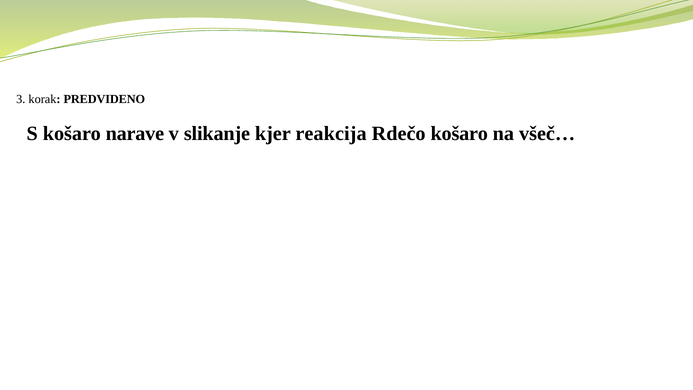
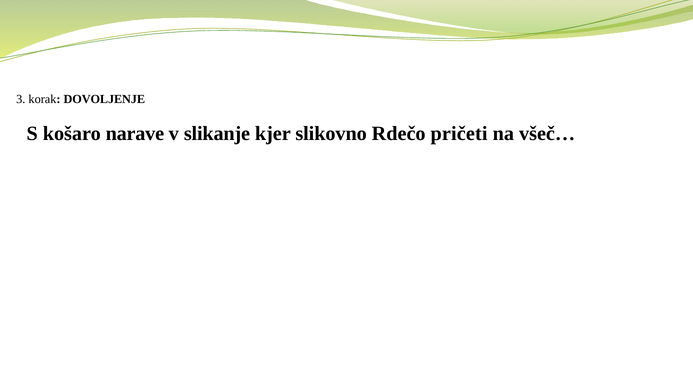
PREDVIDENO: PREDVIDENO -> DOVOLJENJE
reakcija: reakcija -> slikovno
Rdečo košaro: košaro -> pričeti
